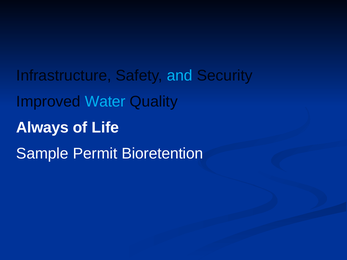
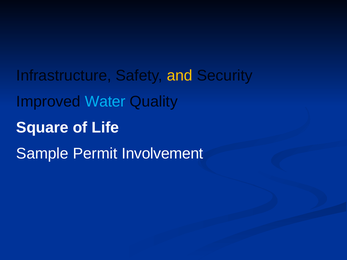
and colour: light blue -> yellow
Always: Always -> Square
Bioretention: Bioretention -> Involvement
